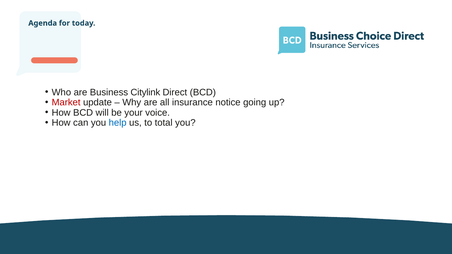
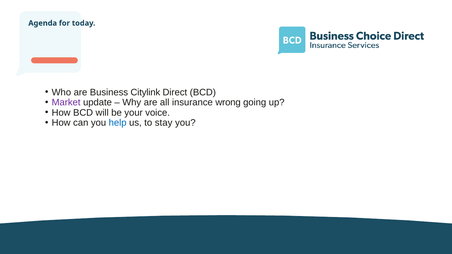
Market colour: red -> purple
notice: notice -> wrong
total: total -> stay
